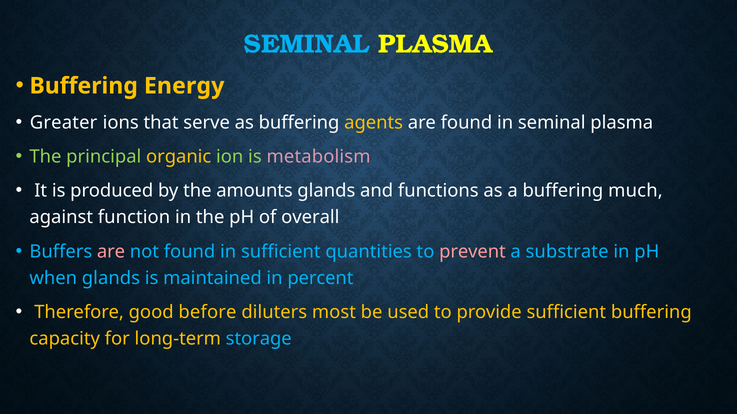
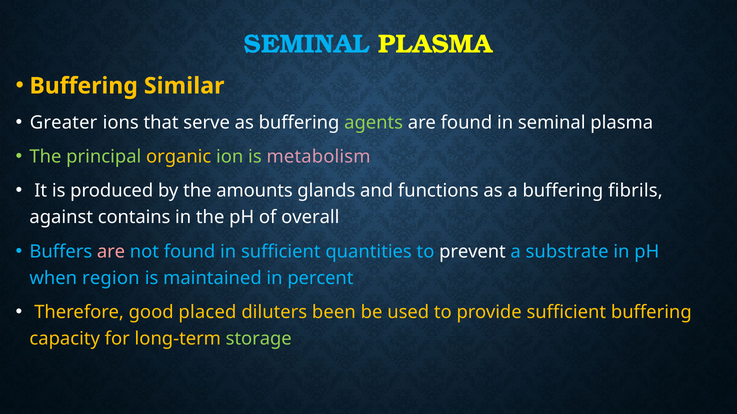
Energy: Energy -> Similar
agents colour: yellow -> light green
much: much -> fibrils
function: function -> contains
prevent colour: pink -> white
when glands: glands -> region
before: before -> placed
most: most -> been
storage colour: light blue -> light green
